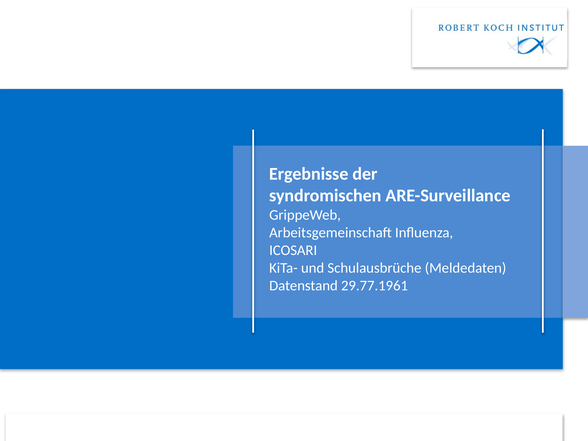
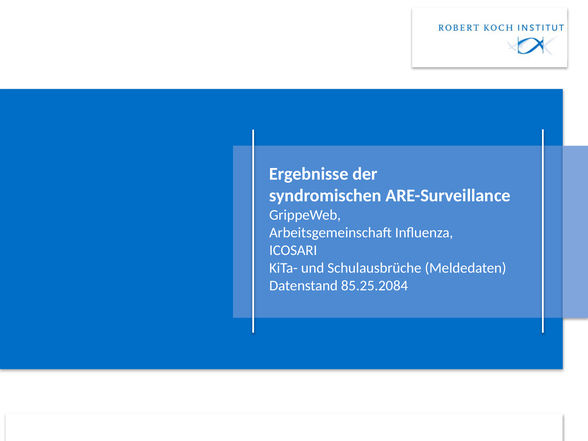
29.77.1961: 29.77.1961 -> 85.25.2084
